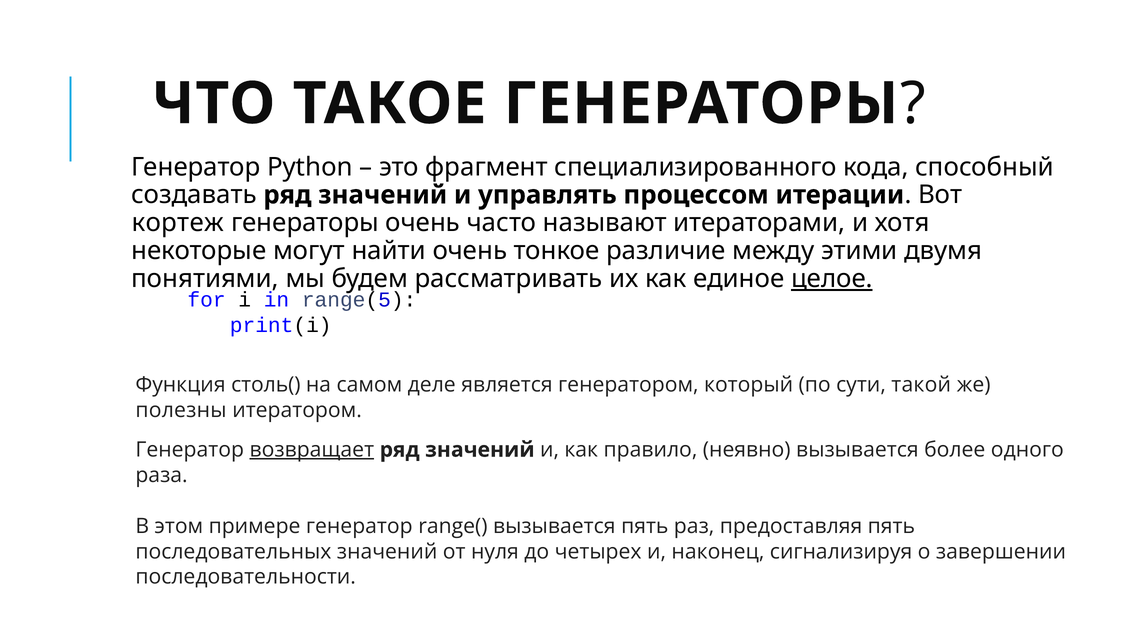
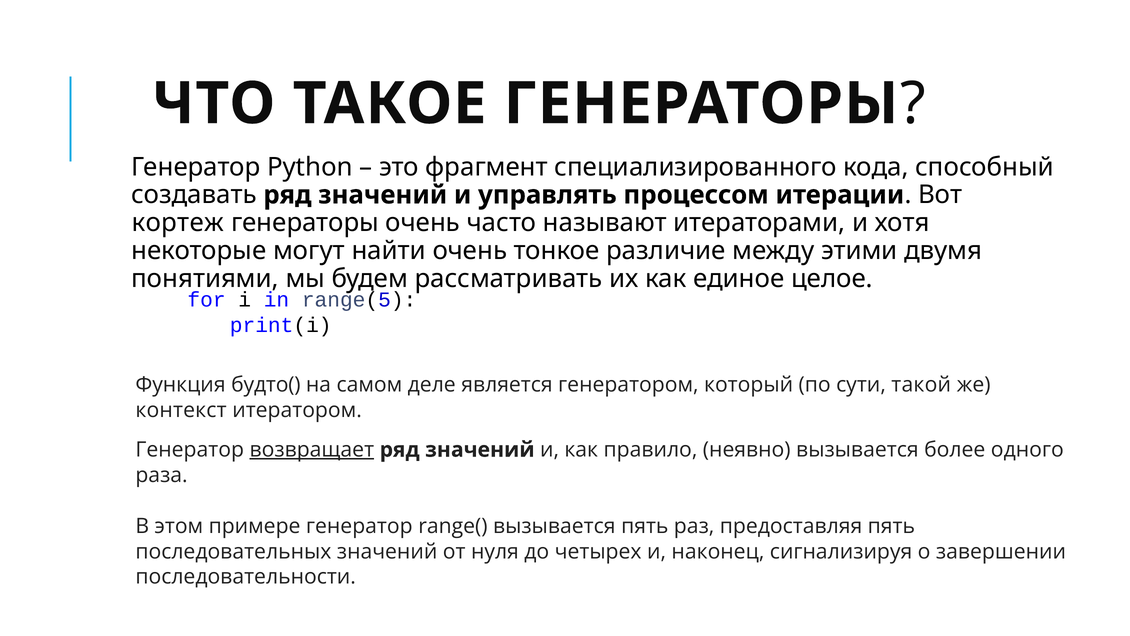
целое underline: present -> none
столь(: столь( -> будто(
полезны: полезны -> контекст
